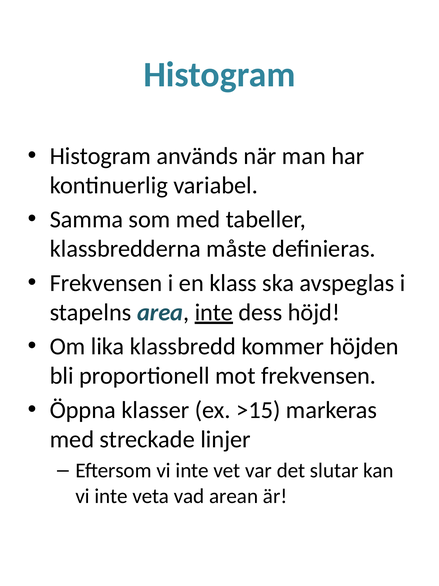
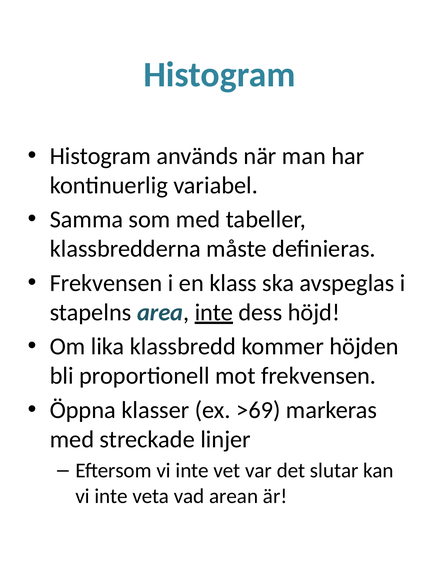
>15: >15 -> >69
